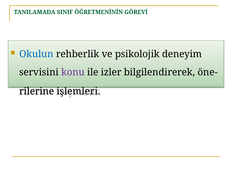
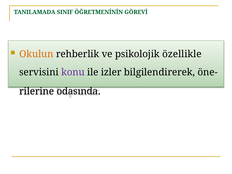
Okulun colour: blue -> orange
deneyim: deneyim -> özellikle
işlemleri: işlemleri -> odasında
